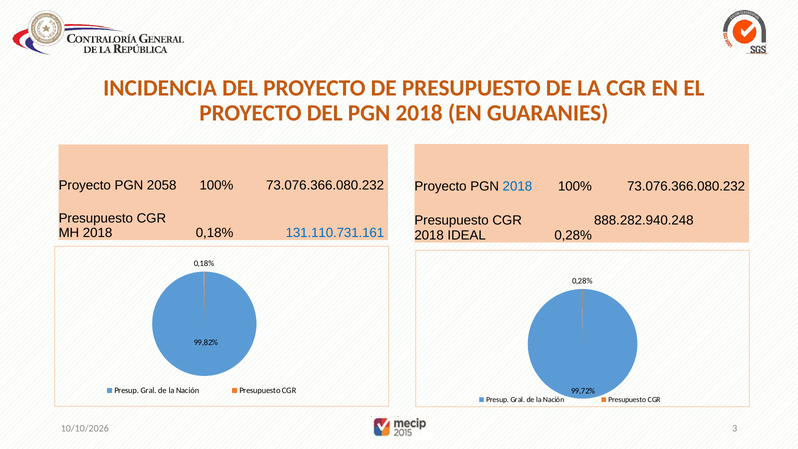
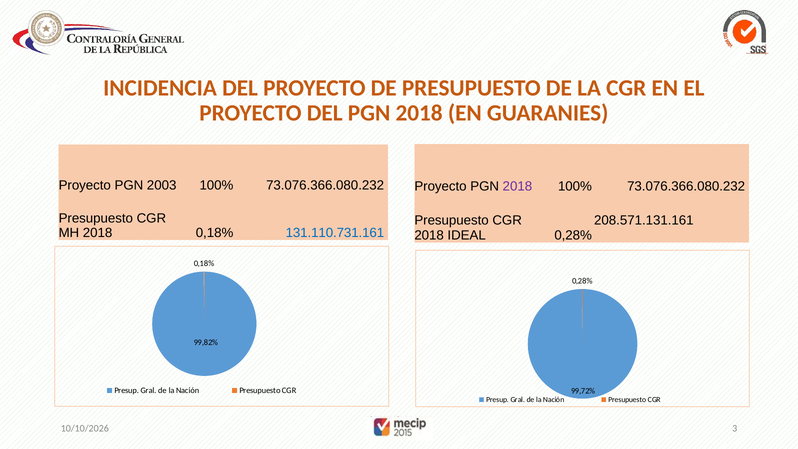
2058: 2058 -> 2003
2018 at (517, 186) colour: blue -> purple
888.282.940.248: 888.282.940.248 -> 208.571.131.161
